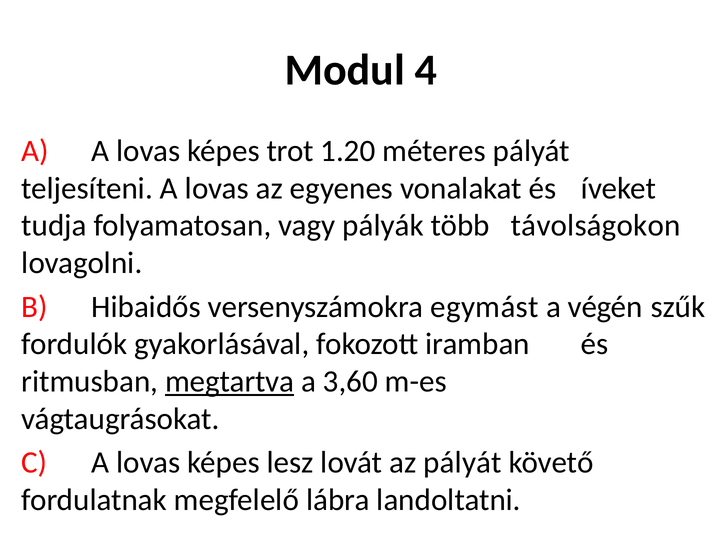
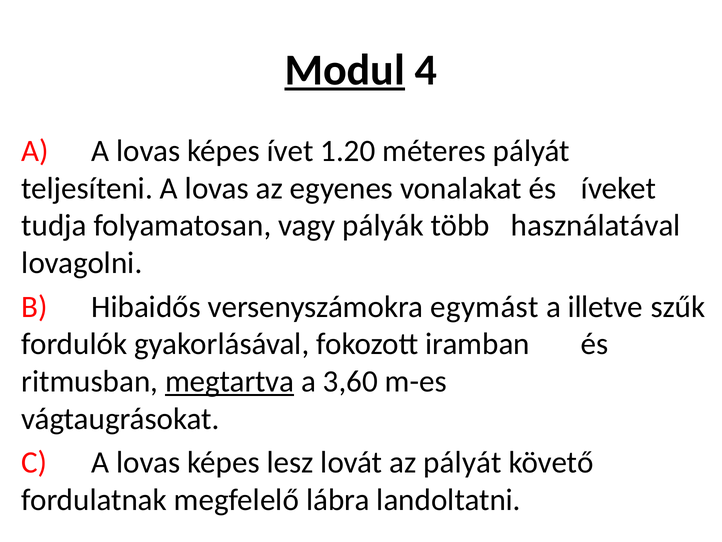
Modul underline: none -> present
trot: trot -> ívet
távolságokon: távolságokon -> használatával
végén: végén -> illetve
